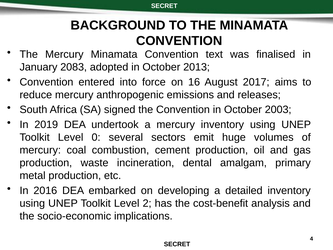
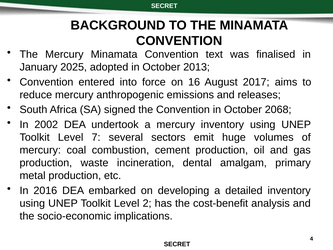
2083: 2083 -> 2025
2003: 2003 -> 2068
2019: 2019 -> 2002
0: 0 -> 7
